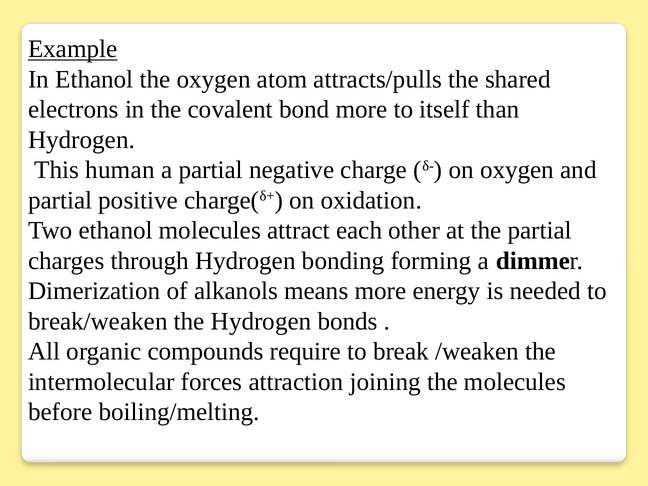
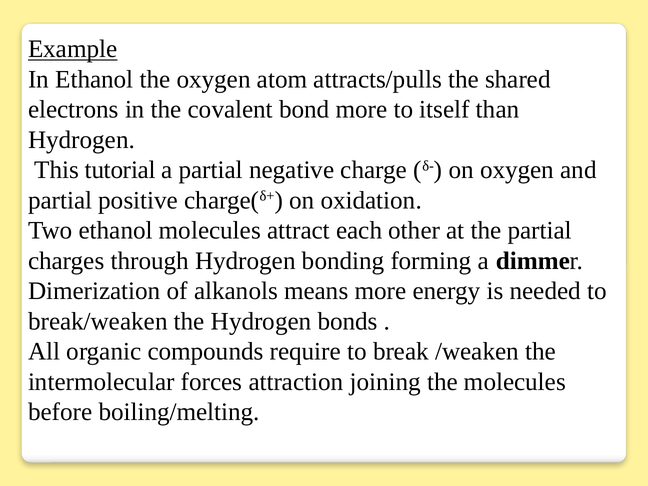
human: human -> tutorial
